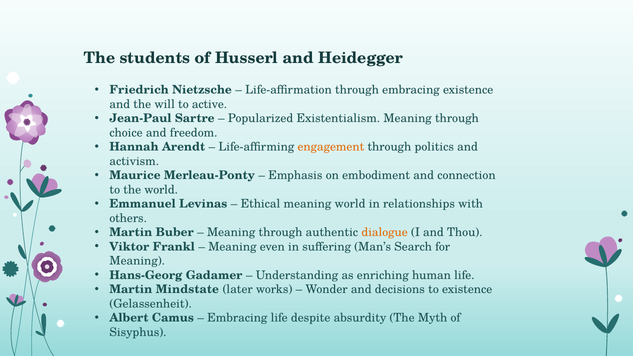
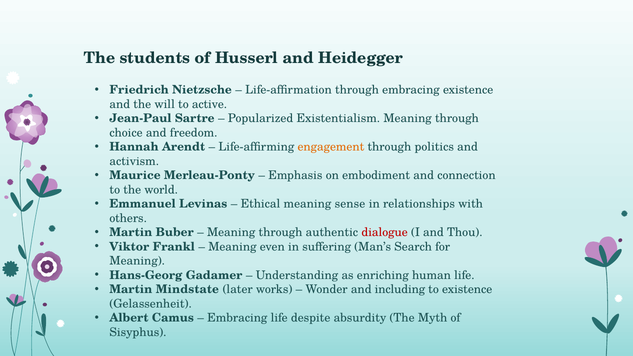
meaning world: world -> sense
dialogue colour: orange -> red
decisions: decisions -> including
